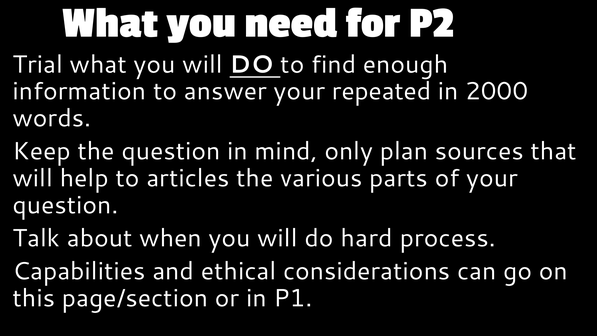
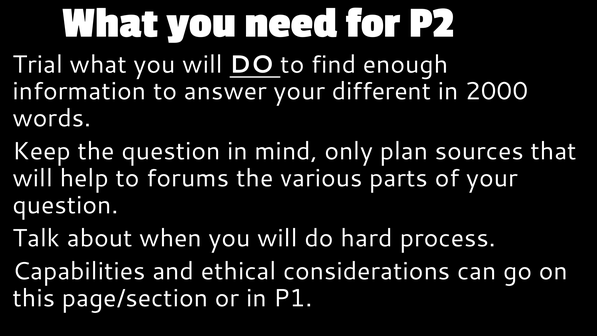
repeated: repeated -> different
articles: articles -> forums
